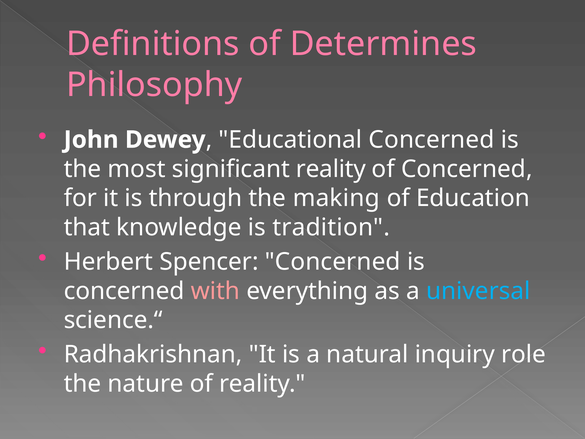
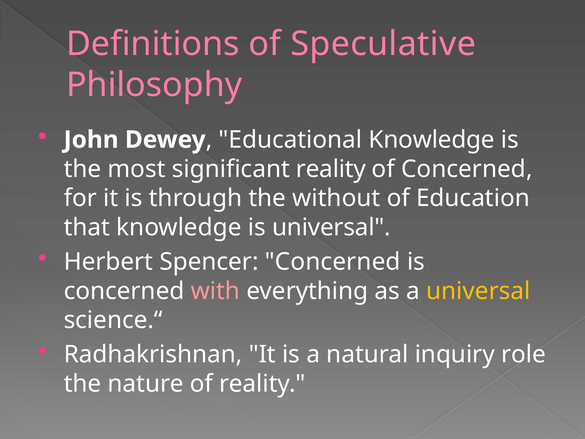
Determines: Determines -> Speculative
Educational Concerned: Concerned -> Knowledge
making: making -> without
is tradition: tradition -> universal
universal at (478, 291) colour: light blue -> yellow
